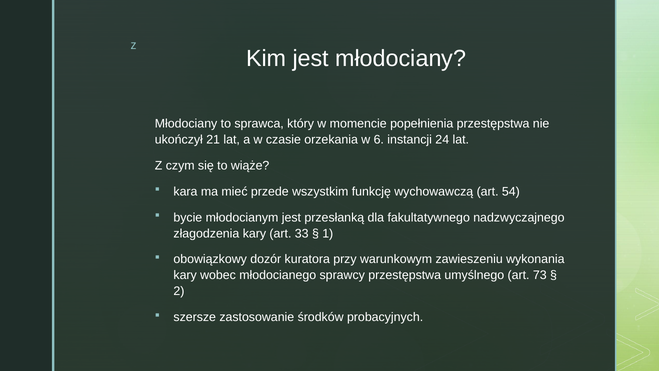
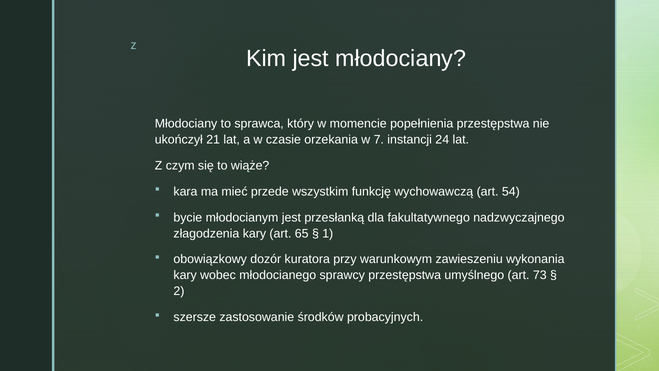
6: 6 -> 7
33: 33 -> 65
